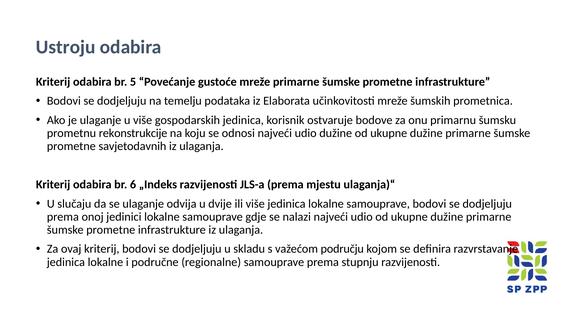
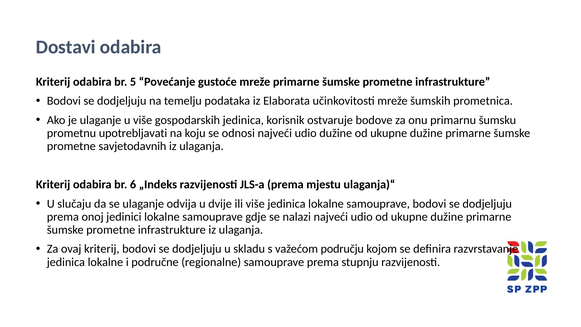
Ustroju: Ustroju -> Dostavi
rekonstrukcije: rekonstrukcije -> upotrebljavati
